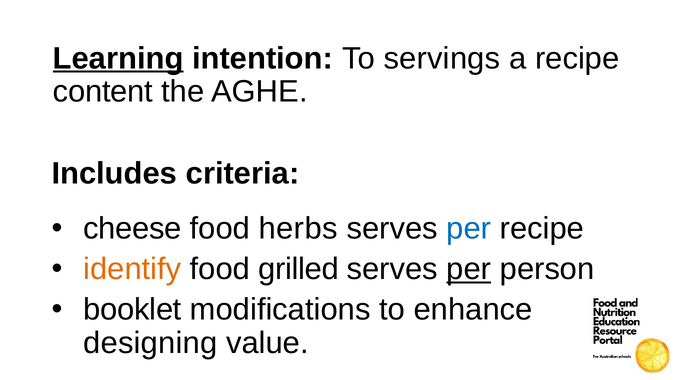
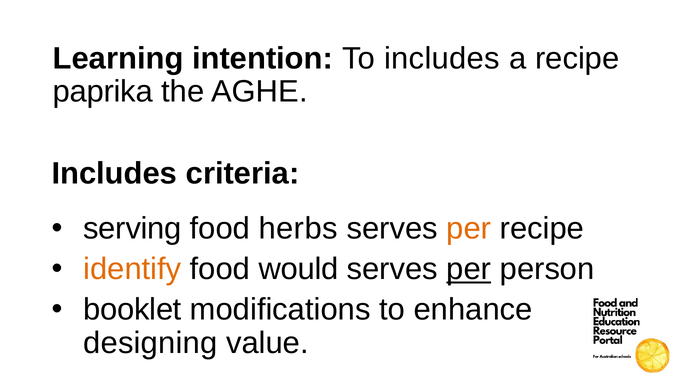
Learning underline: present -> none
To servings: servings -> includes
content: content -> paprika
cheese: cheese -> serving
per at (469, 229) colour: blue -> orange
grilled: grilled -> would
